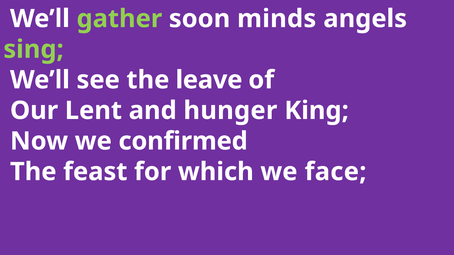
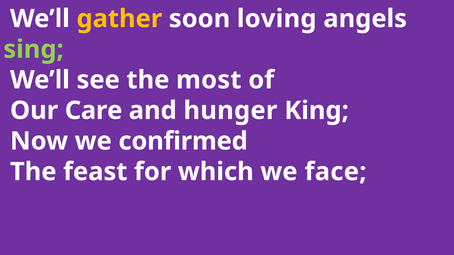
gather colour: light green -> yellow
minds: minds -> loving
leave: leave -> most
Lent: Lent -> Care
